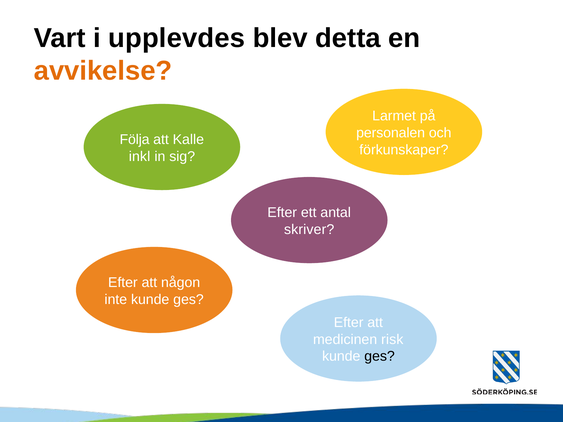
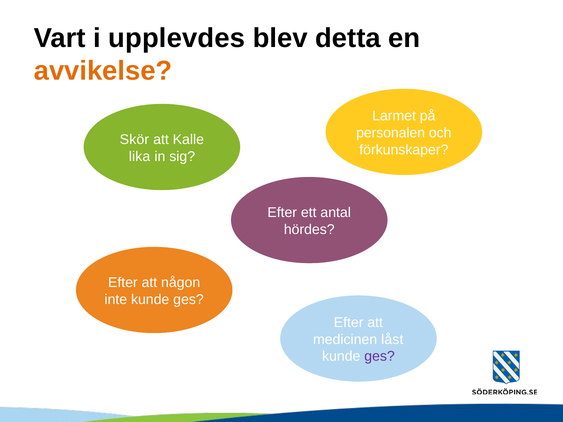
Följa: Följa -> Skör
inkl: inkl -> lika
skriver: skriver -> hördes
risk: risk -> låst
ges at (380, 357) colour: black -> purple
